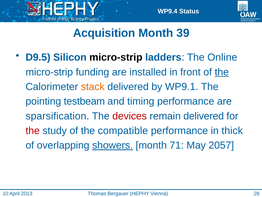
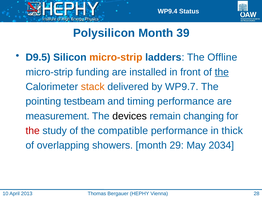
Acquisition: Acquisition -> Polysilicon
micro-strip at (116, 57) colour: black -> orange
Online: Online -> Offline
WP9.1: WP9.1 -> WP9.7
sparsification: sparsification -> measurement
devices colour: red -> black
remain delivered: delivered -> changing
showers underline: present -> none
71: 71 -> 29
2057: 2057 -> 2034
